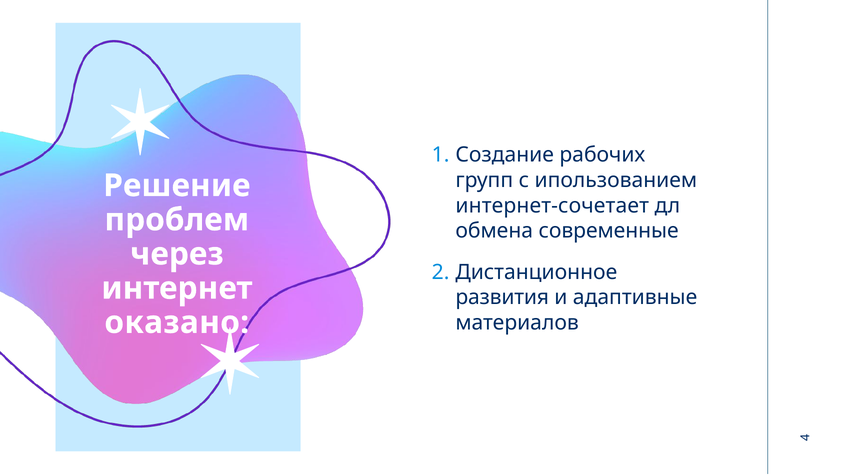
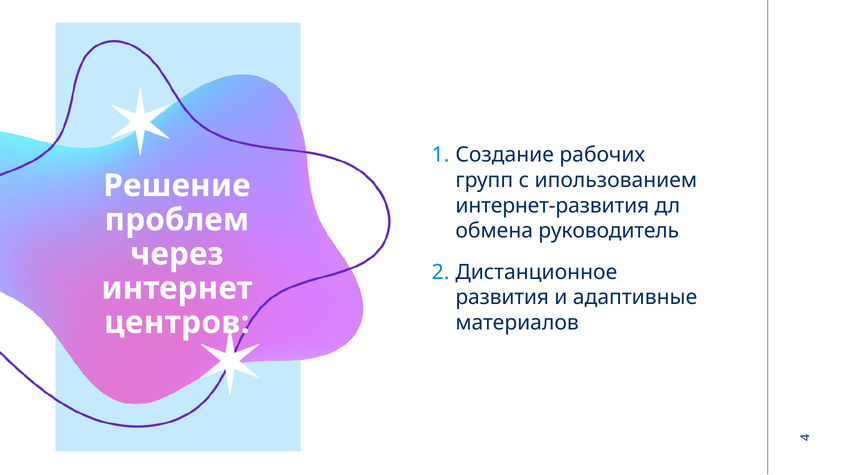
интернет-сочетает: интернет-сочетает -> интернет-развития
современные: современные -> руководитель
оказано: оказано -> центров
